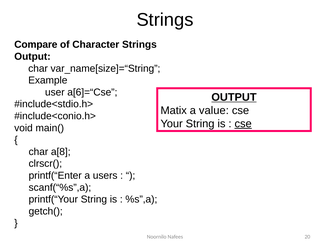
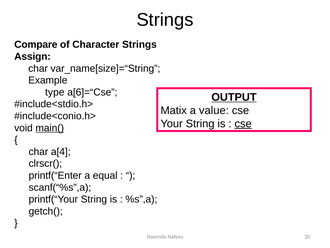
Output at (32, 56): Output -> Assign
user: user -> type
main( underline: none -> present
a[8: a[8 -> a[4
users: users -> equal
